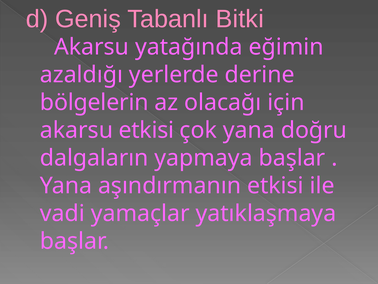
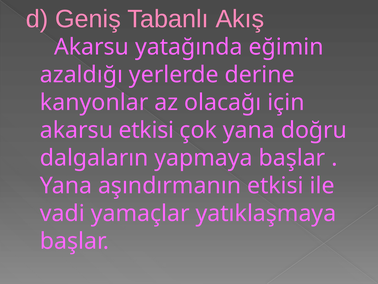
Bitki: Bitki -> Akış
bölgelerin: bölgelerin -> kanyonlar
